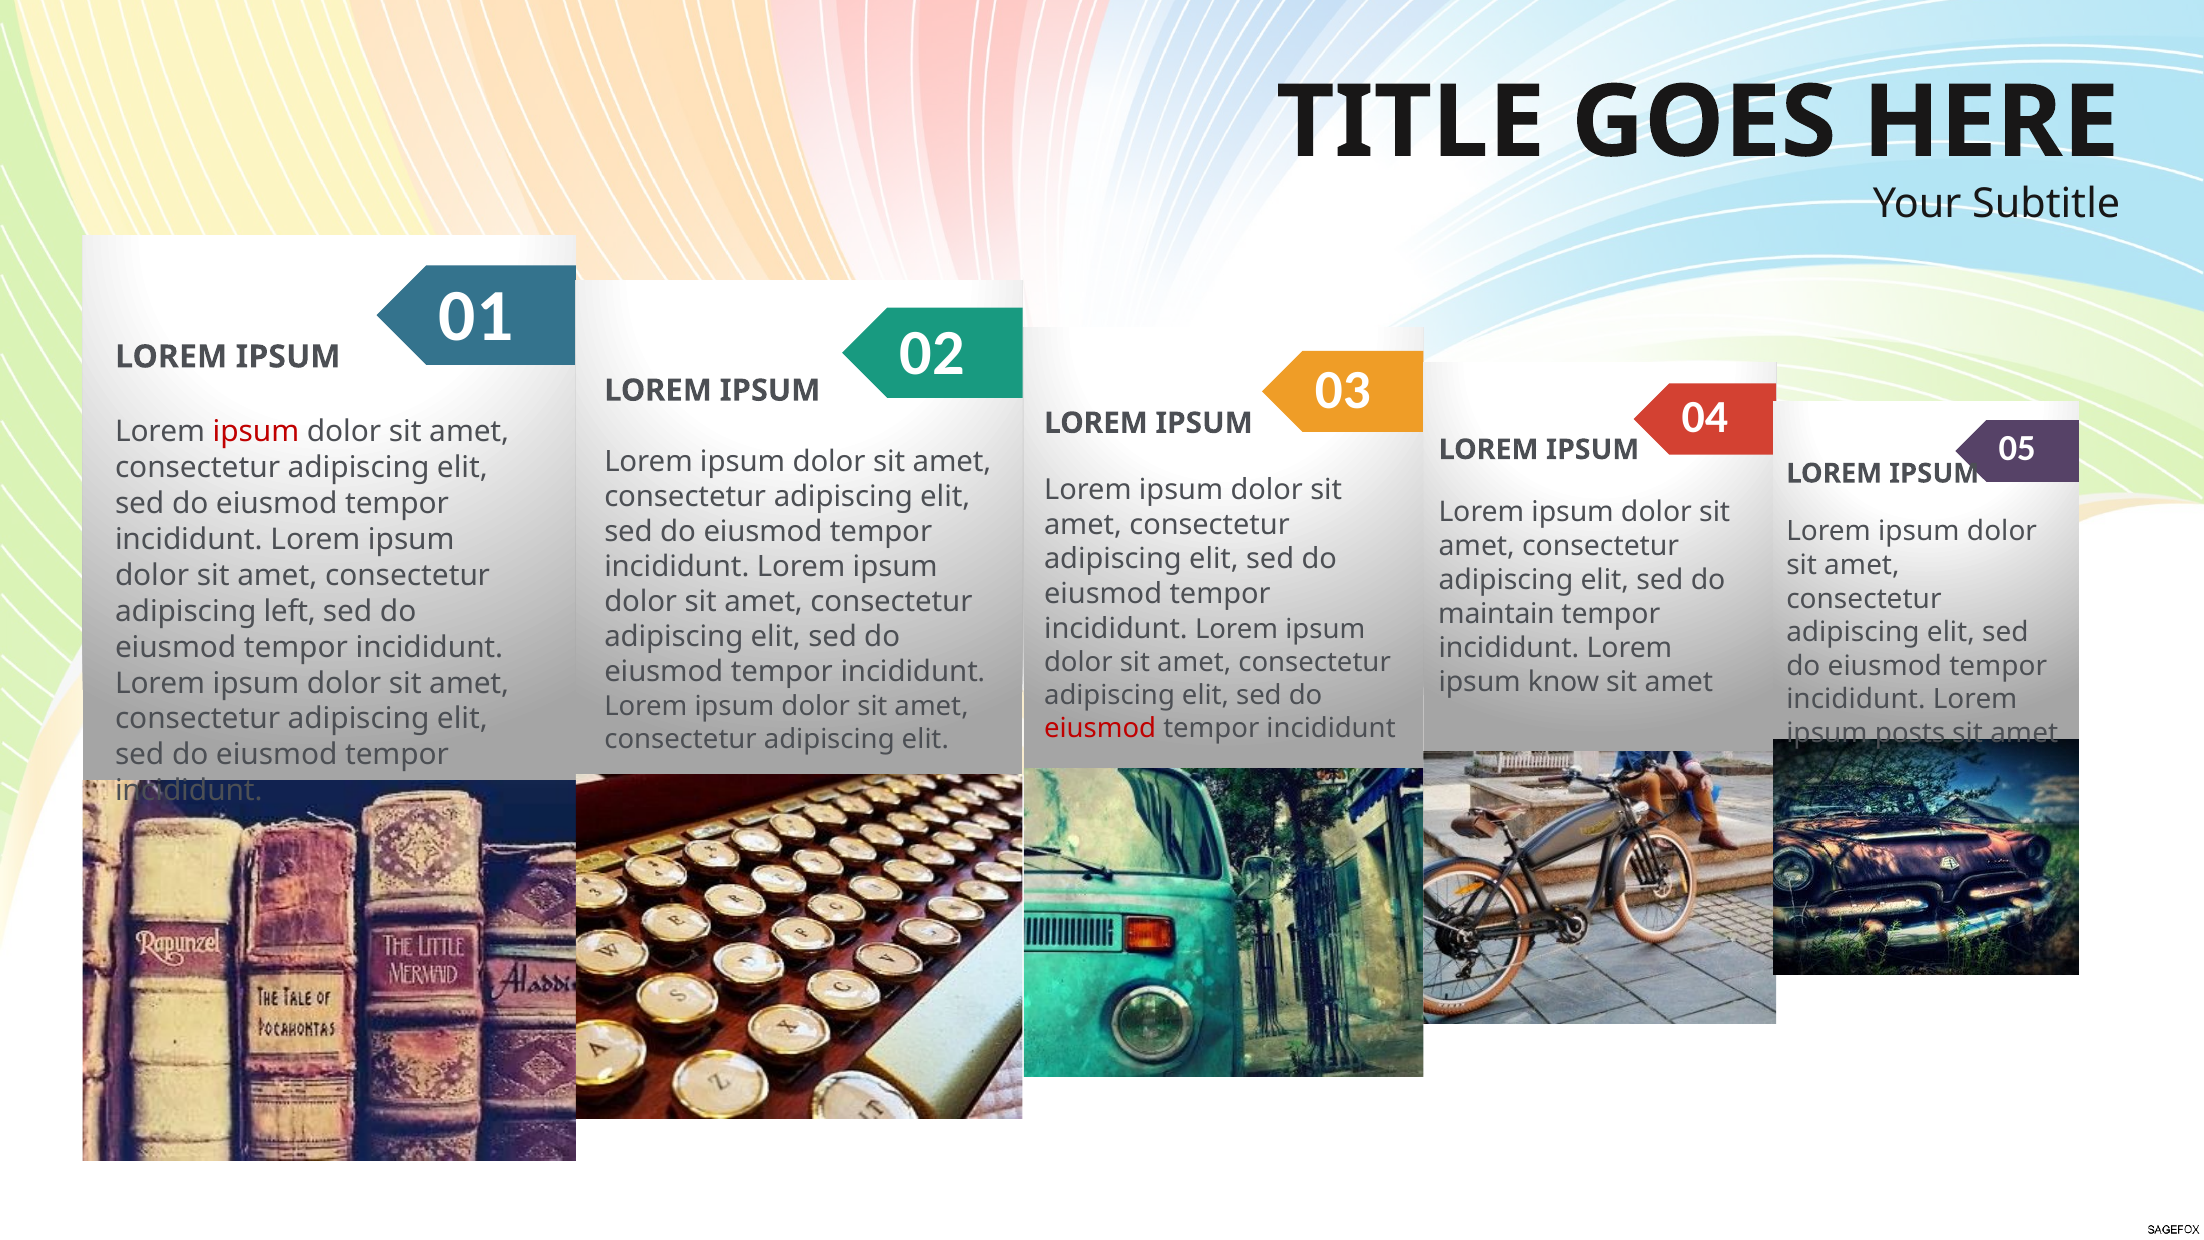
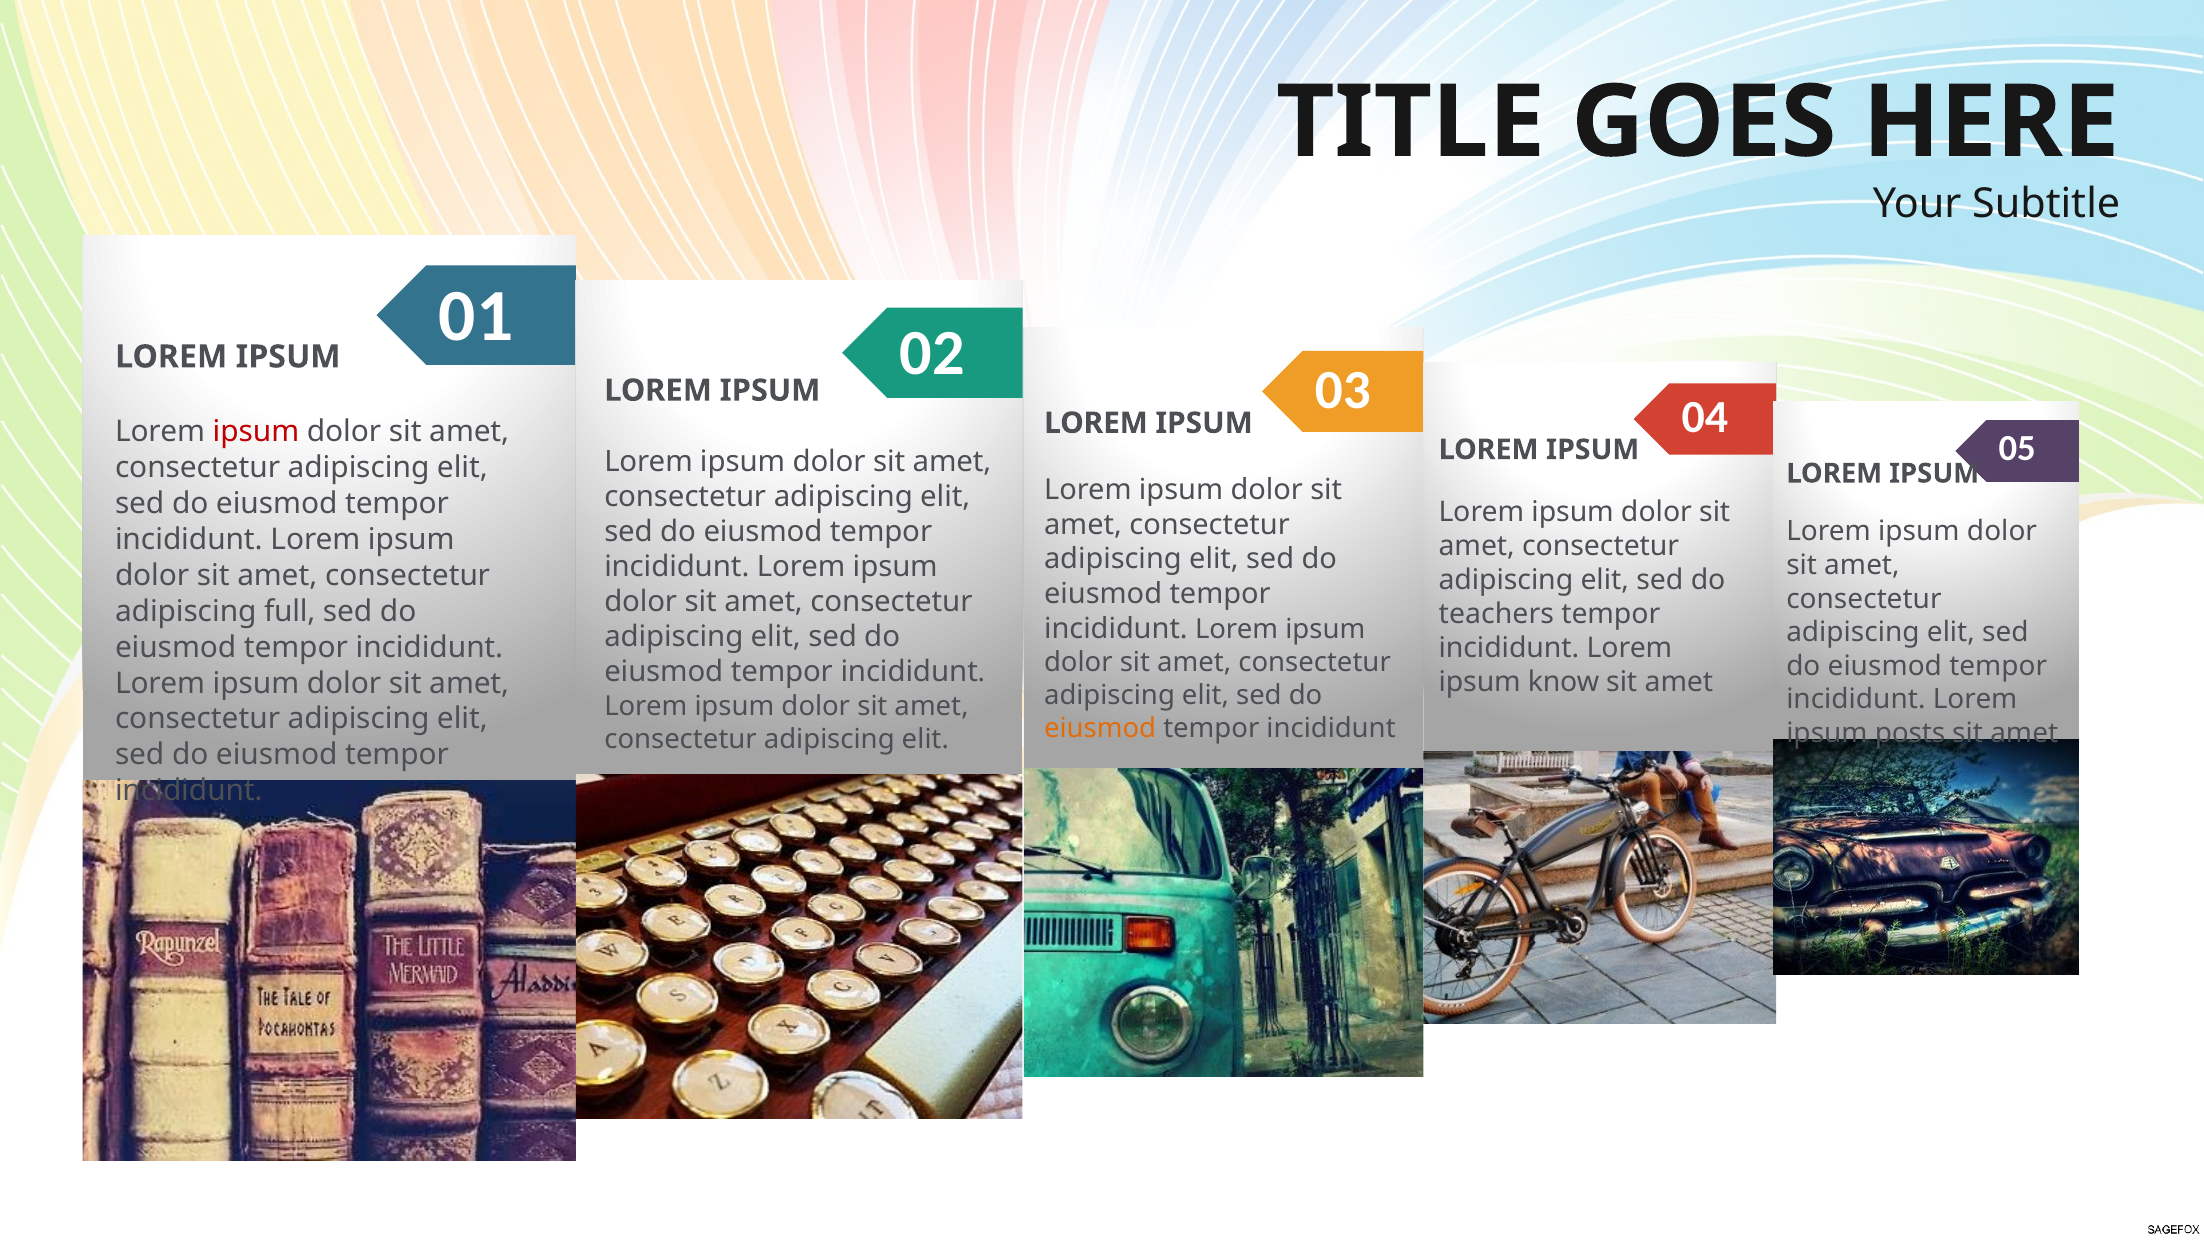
left: left -> full
maintain: maintain -> teachers
eiusmod at (1100, 729) colour: red -> orange
